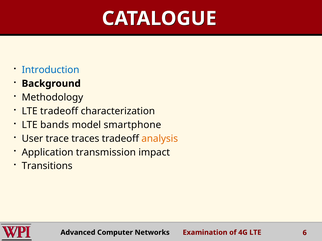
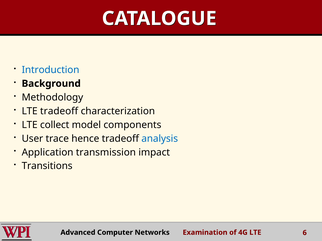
bands: bands -> collect
smartphone: smartphone -> components
traces: traces -> hence
analysis colour: orange -> blue
